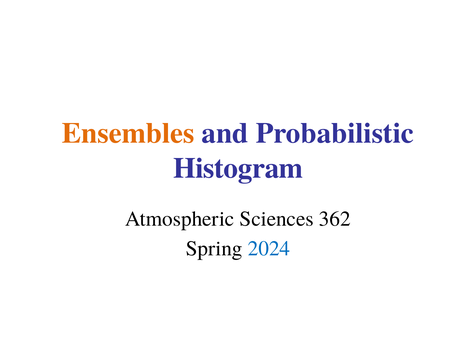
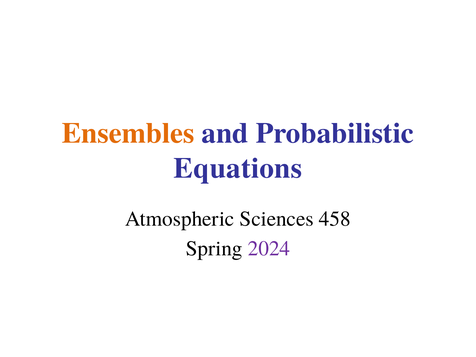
Histogram: Histogram -> Equations
362: 362 -> 458
2024 colour: blue -> purple
